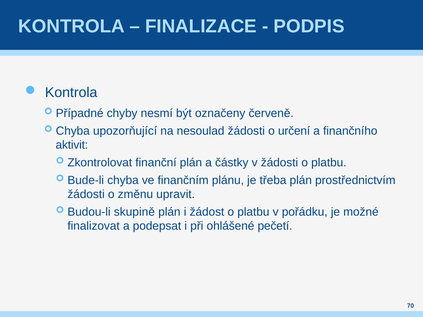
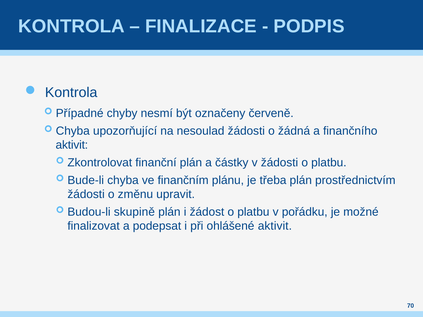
určení: určení -> žádná
ohlášené pečetí: pečetí -> aktivit
